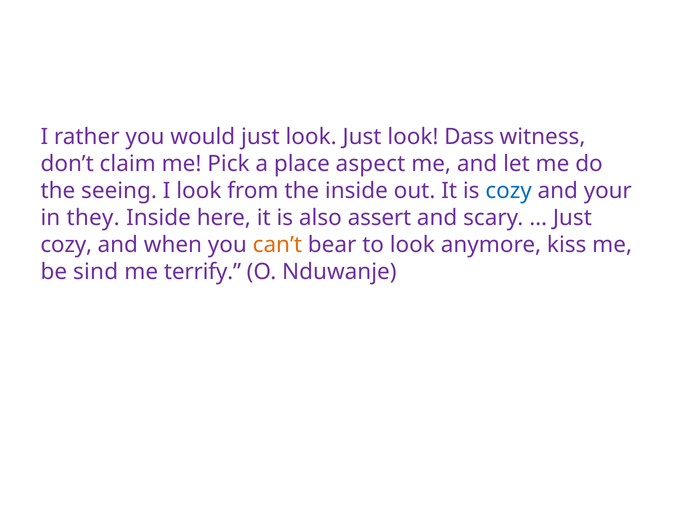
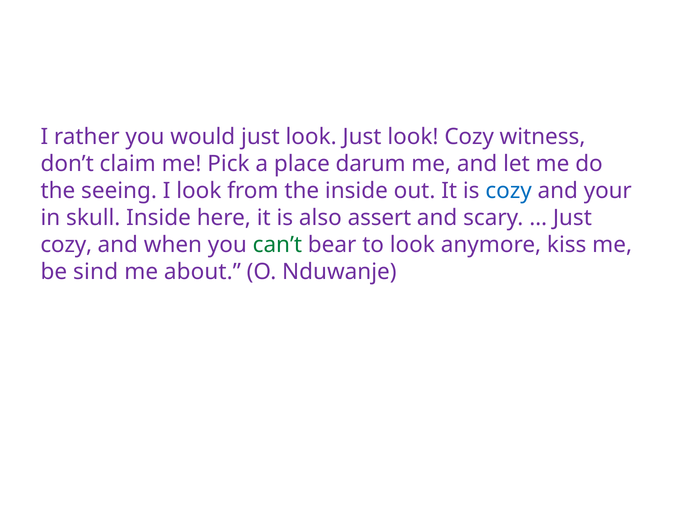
look Dass: Dass -> Cozy
aspect: aspect -> darum
they: they -> skull
can’t colour: orange -> green
terrify: terrify -> about
